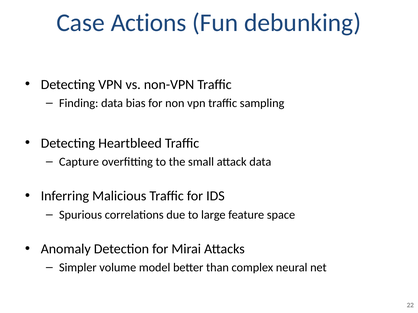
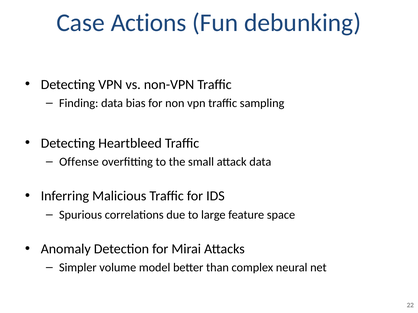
Capture: Capture -> Offense
